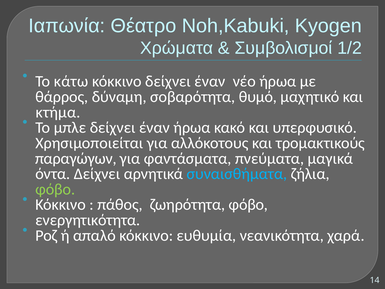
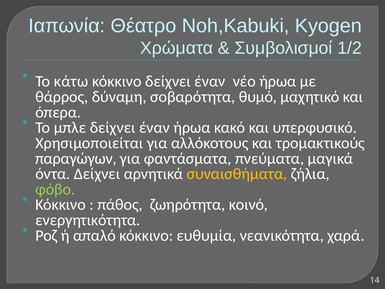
κτήμα: κτήμα -> όπερα
συναισθήματα colour: light blue -> yellow
ζωηρότητα φόβο: φόβο -> κοινό
